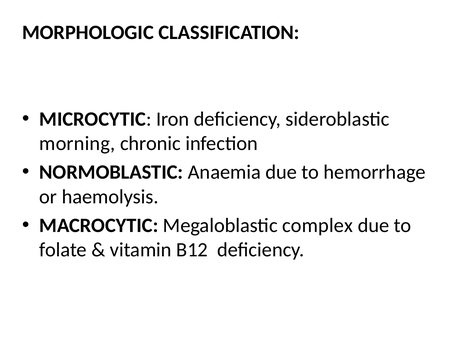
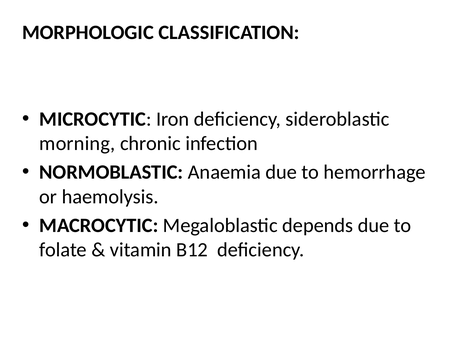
complex: complex -> depends
